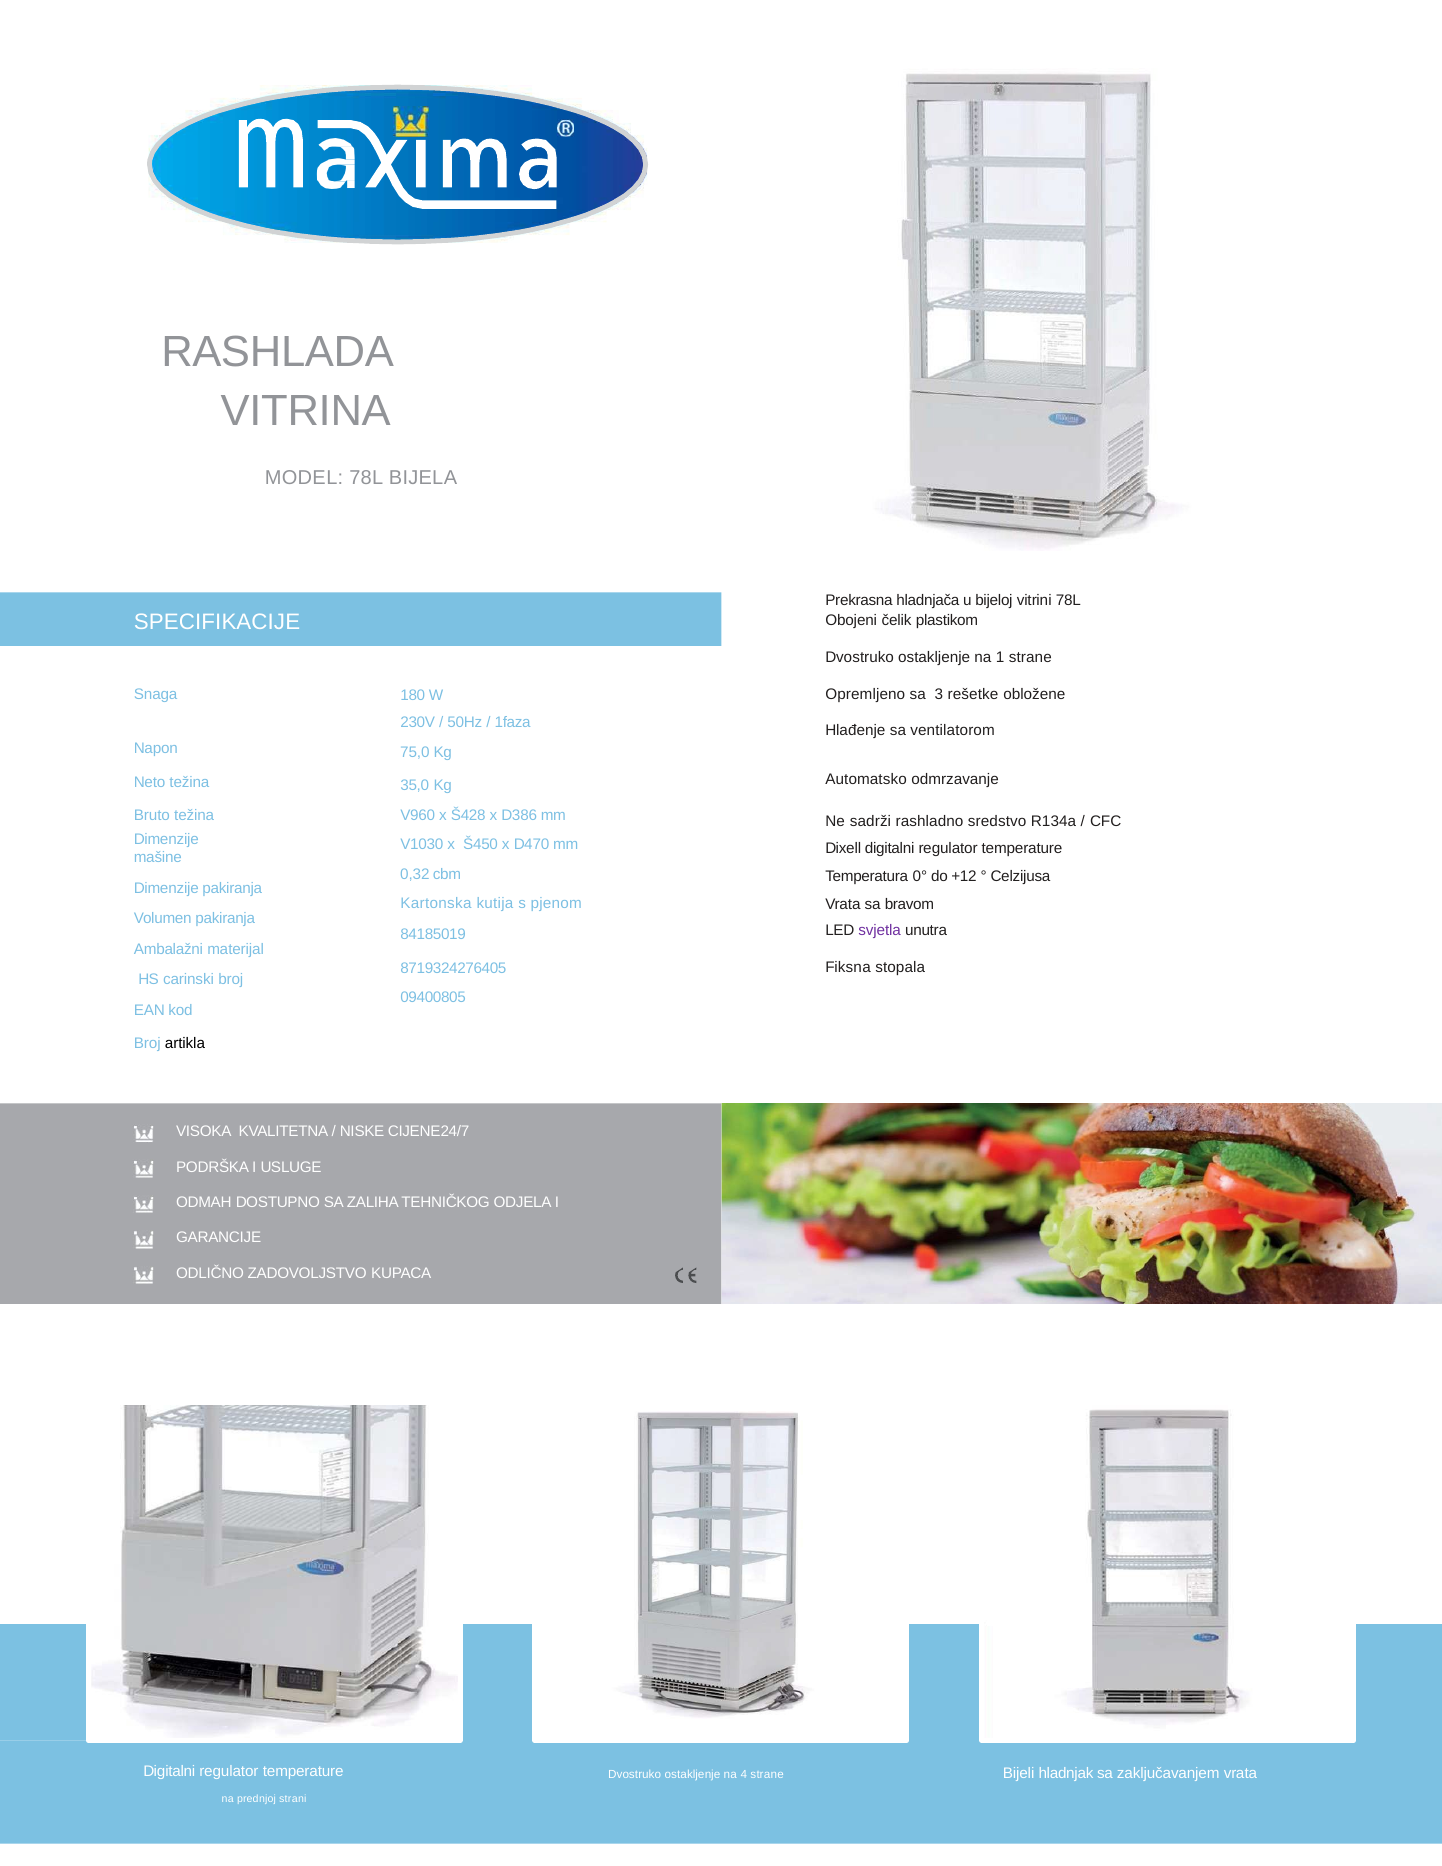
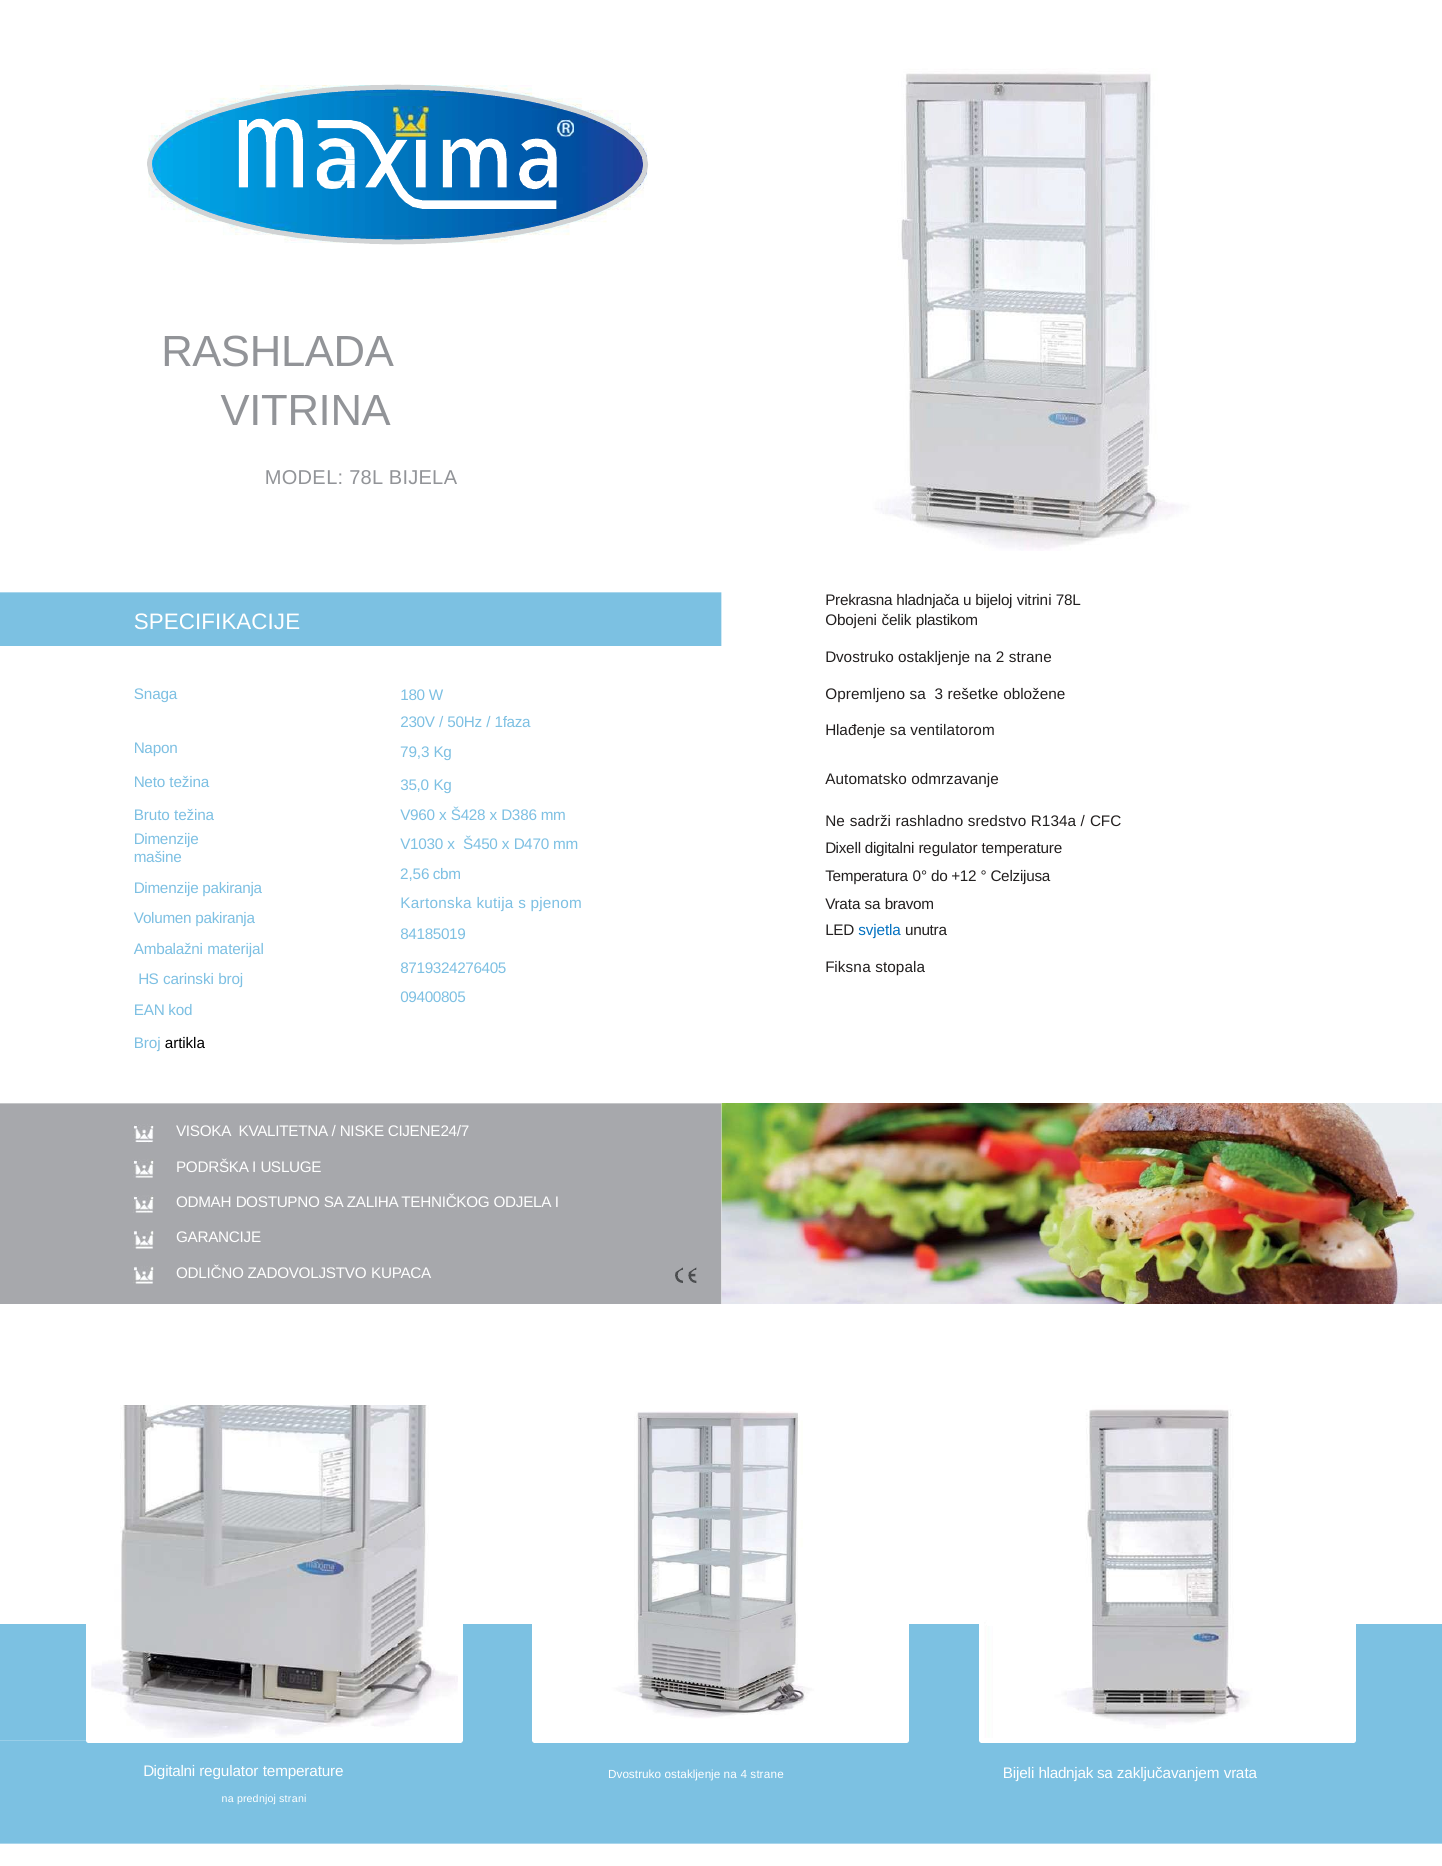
1: 1 -> 2
75,0: 75,0 -> 79,3
0,32: 0,32 -> 2,56
svjetla colour: purple -> blue
